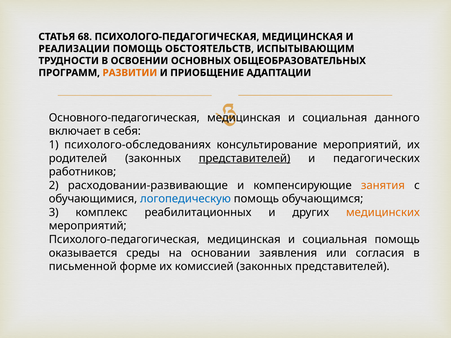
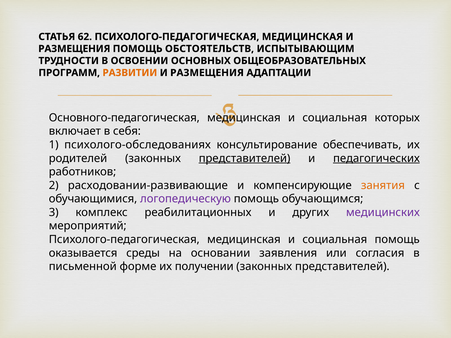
68: 68 -> 62
РЕАЛИЗАЦИИ at (74, 49): РЕАЛИЗАЦИИ -> РАЗМЕЩЕНИЯ
ПРИОБЩЕНИЕ at (207, 73): ПРИОБЩЕНИЕ -> РАЗМЕЩЕНИЯ
данного: данного -> которых
консультирование мероприятий: мероприятий -> обеспечивать
педагогических underline: none -> present
логопедическую colour: blue -> purple
медицинских colour: orange -> purple
комиссией: комиссией -> получении
